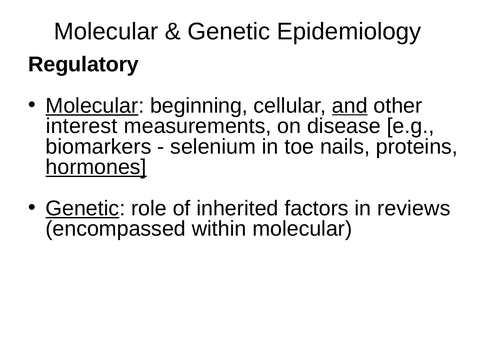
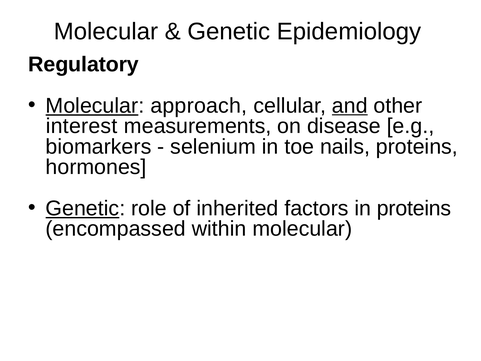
beginning: beginning -> approach
hormones underline: present -> none
in reviews: reviews -> proteins
